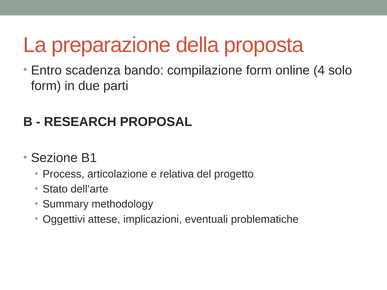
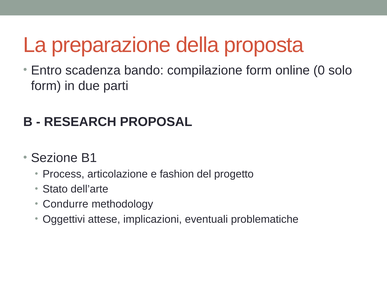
4: 4 -> 0
relativa: relativa -> fashion
Summary: Summary -> Condurre
